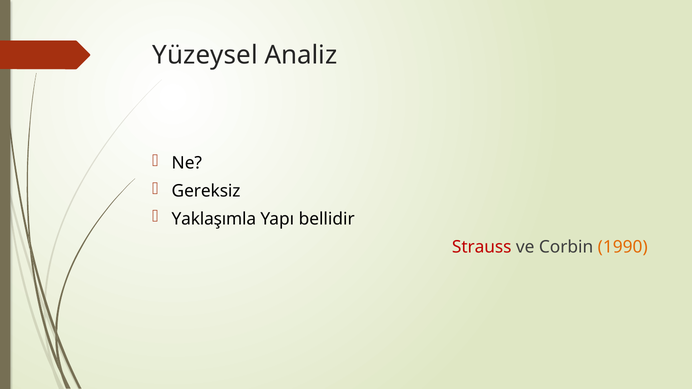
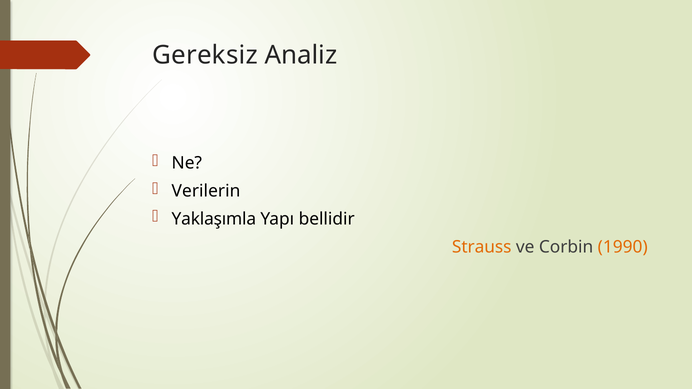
Yüzeysel: Yüzeysel -> Gereksiz
Gereksiz: Gereksiz -> Verilerin
Strauss colour: red -> orange
